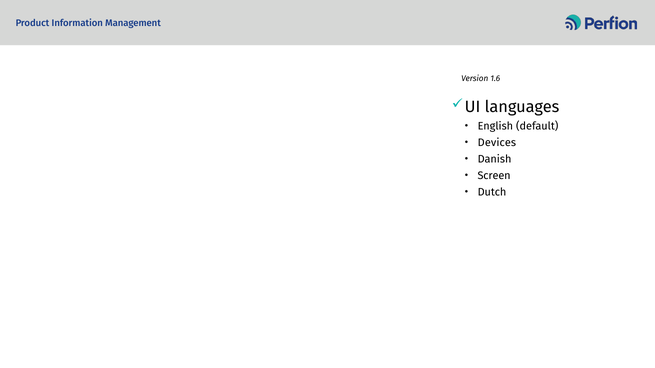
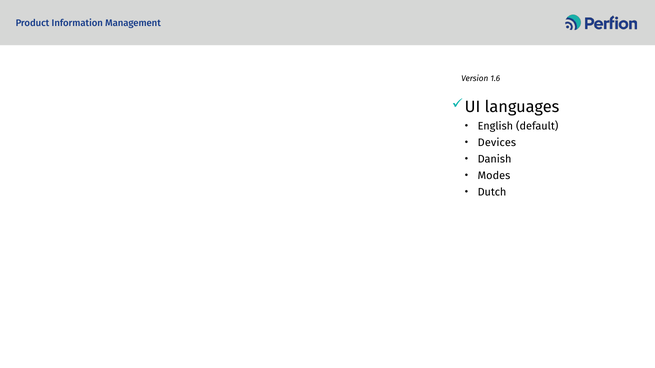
Screen: Screen -> Modes
